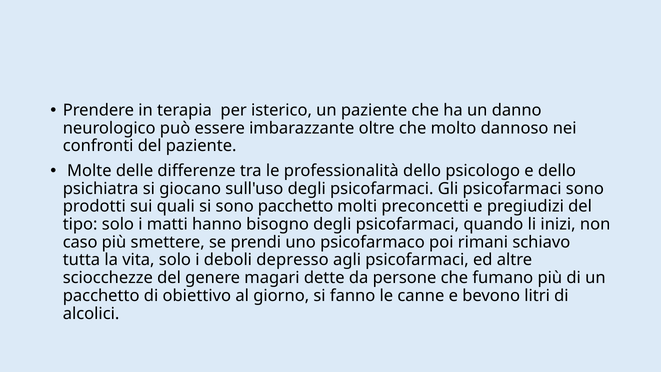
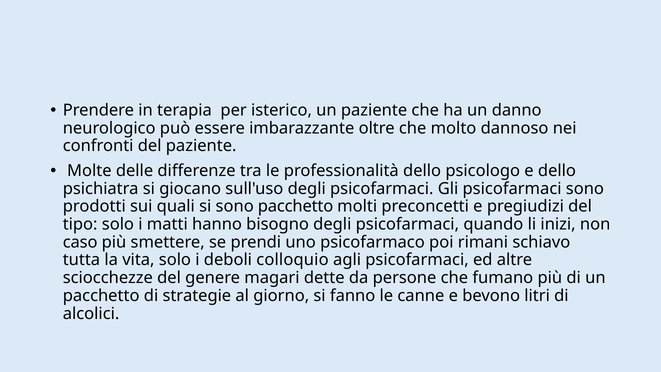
depresso: depresso -> colloquio
obiettivo: obiettivo -> strategie
